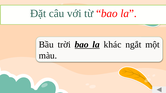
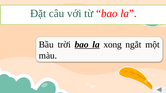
khác: khác -> xong
